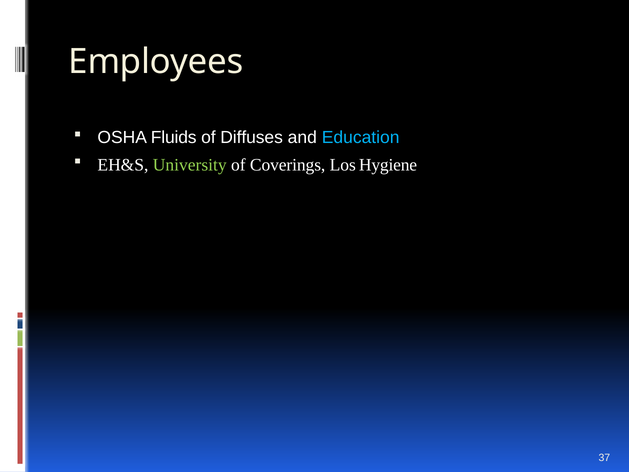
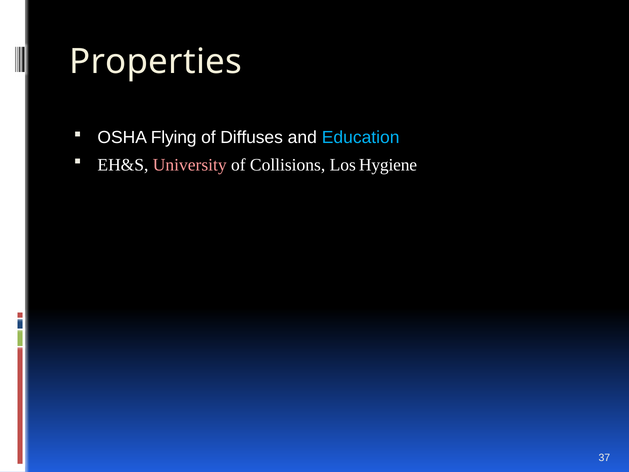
Employees: Employees -> Properties
Fluids: Fluids -> Flying
University colour: light green -> pink
Coverings: Coverings -> Collisions
